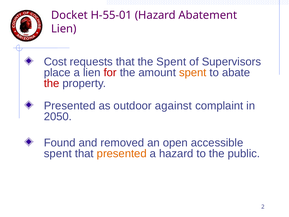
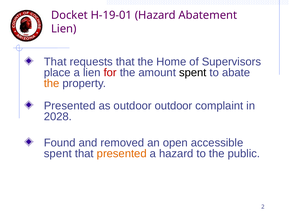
H-55-01: H-55-01 -> H-19-01
Cost at (55, 62): Cost -> That
the Spent: Spent -> Home
spent at (193, 73) colour: orange -> black
the at (52, 83) colour: red -> orange
outdoor against: against -> outdoor
2050: 2050 -> 2028
